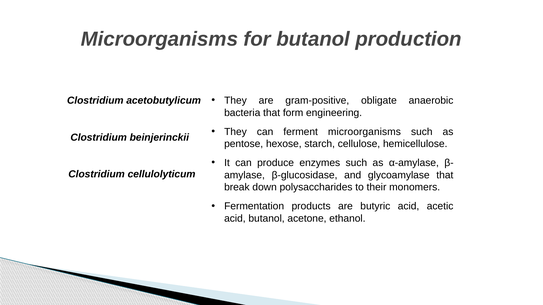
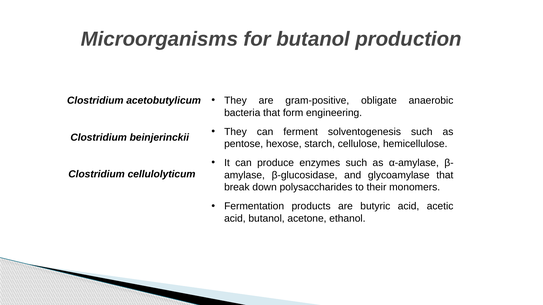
ferment microorganisms: microorganisms -> solventogenesis
